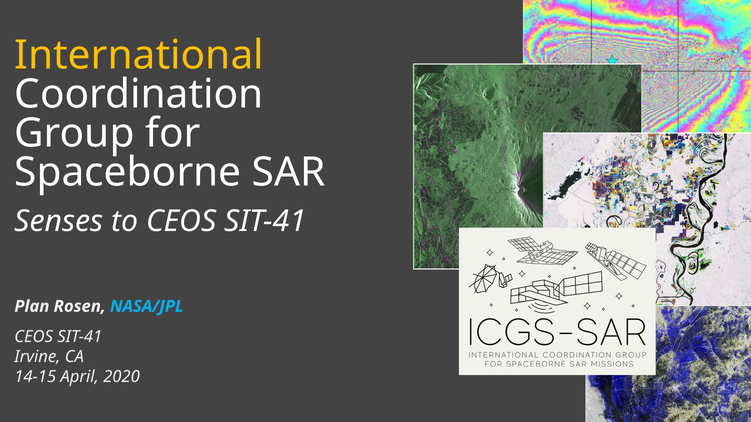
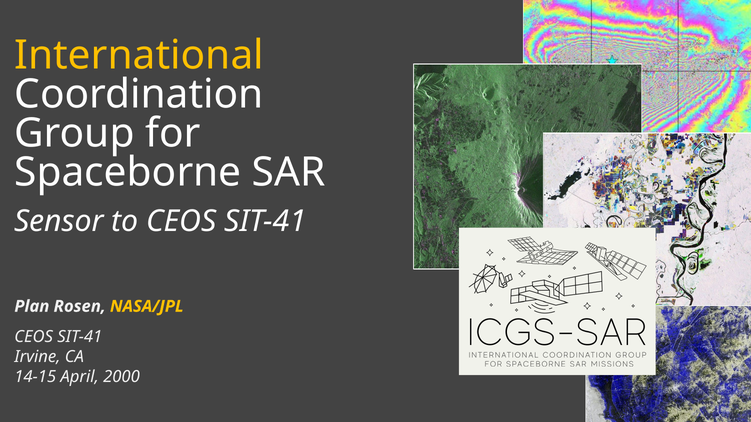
Senses: Senses -> Sensor
NASA/JPL colour: light blue -> yellow
2020: 2020 -> 2000
